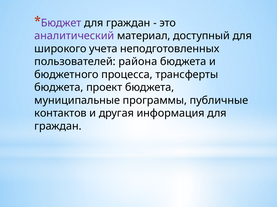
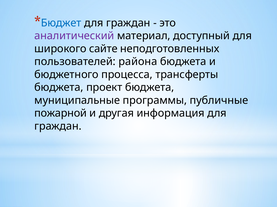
Бюджет colour: purple -> blue
учета: учета -> сайте
контактов: контактов -> пожарной
